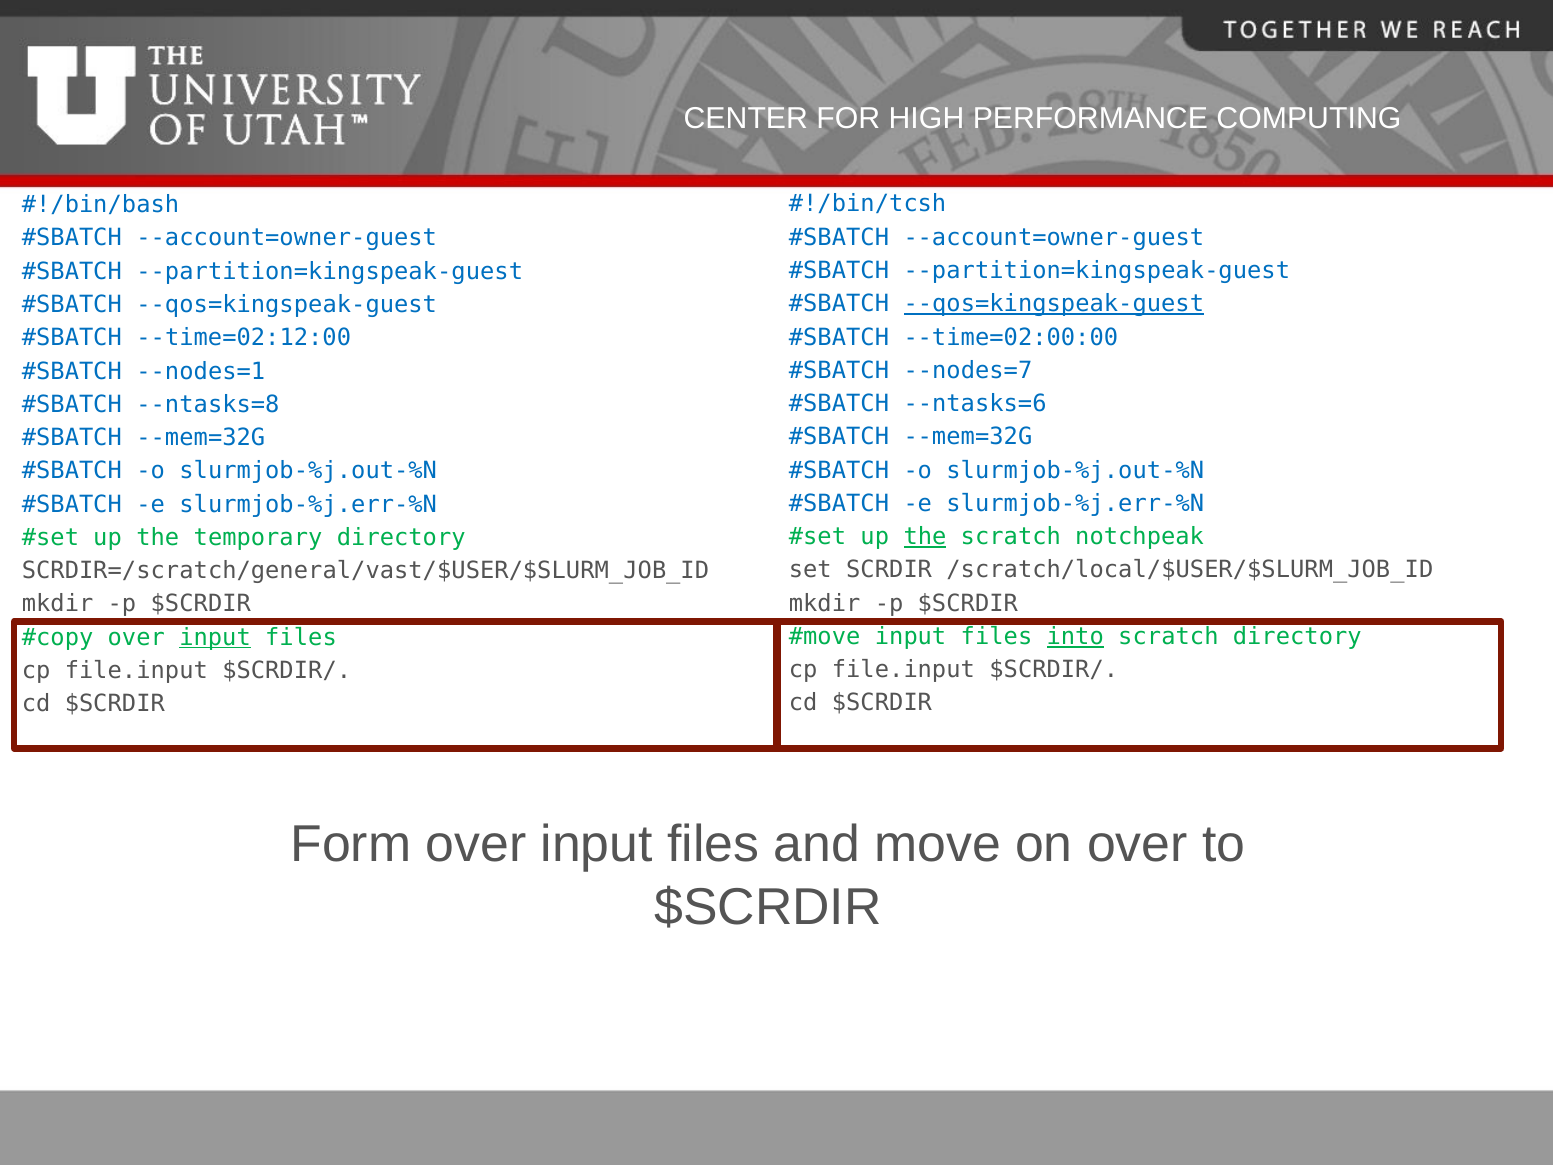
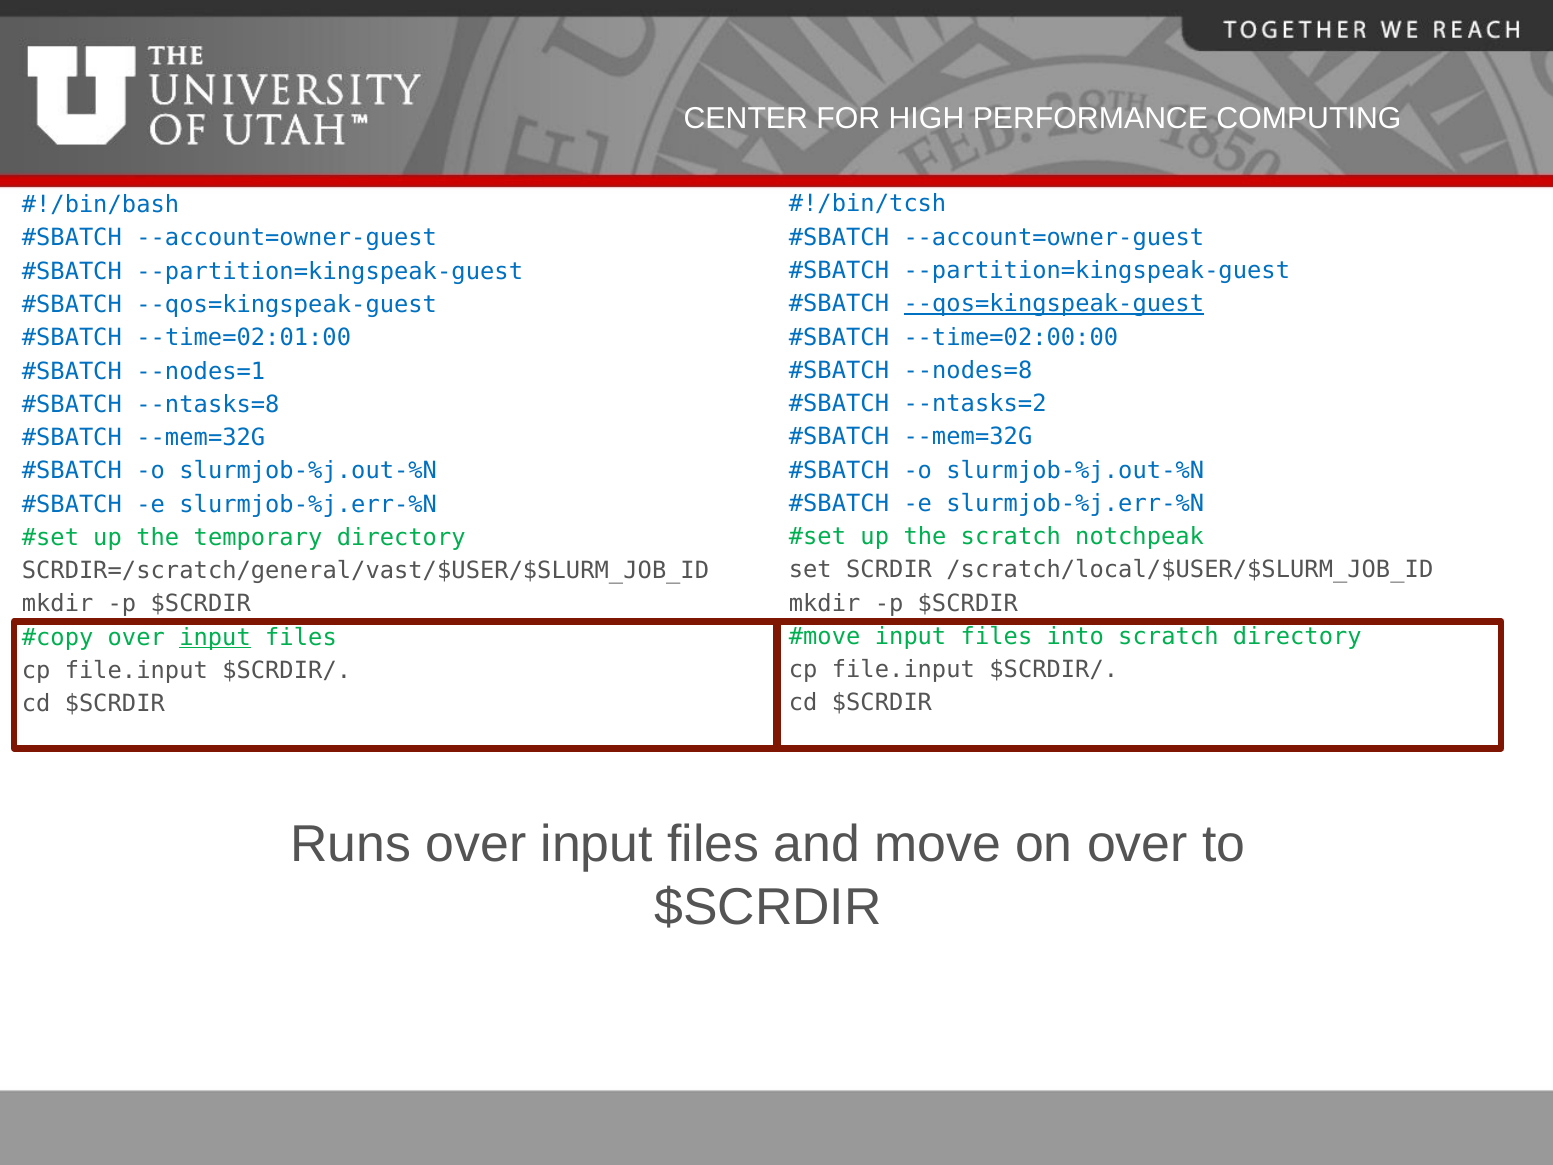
--time=02:12:00: --time=02:12:00 -> --time=02:01:00
--nodes=7: --nodes=7 -> --nodes=8
--ntasks=6: --ntasks=6 -> --ntasks=2
the at (925, 537) underline: present -> none
into underline: present -> none
Form: Form -> Runs
